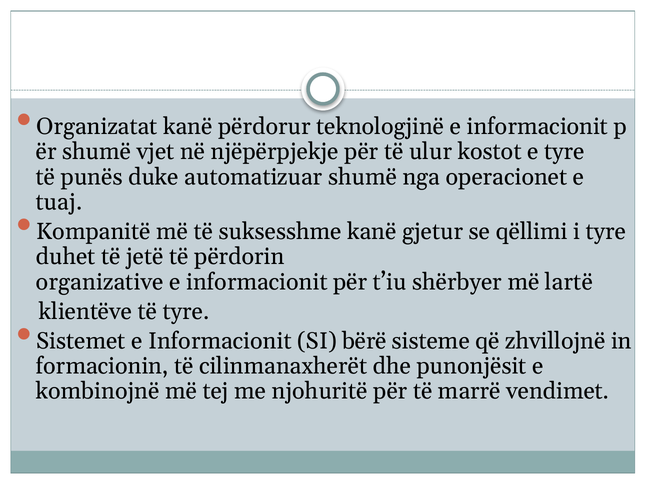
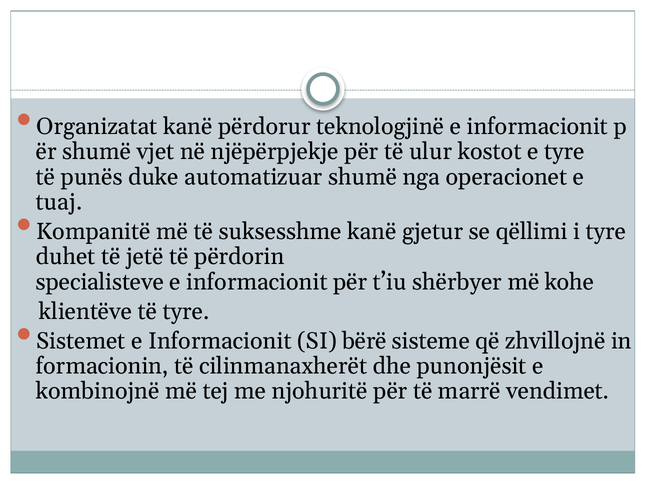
organizative: organizative -> specialisteve
lartë: lartë -> kohe
